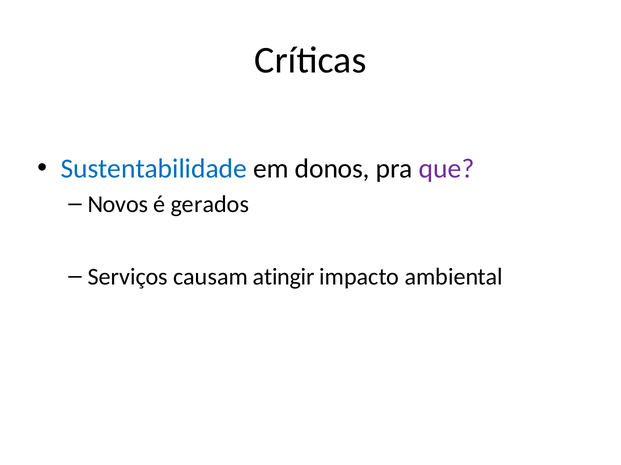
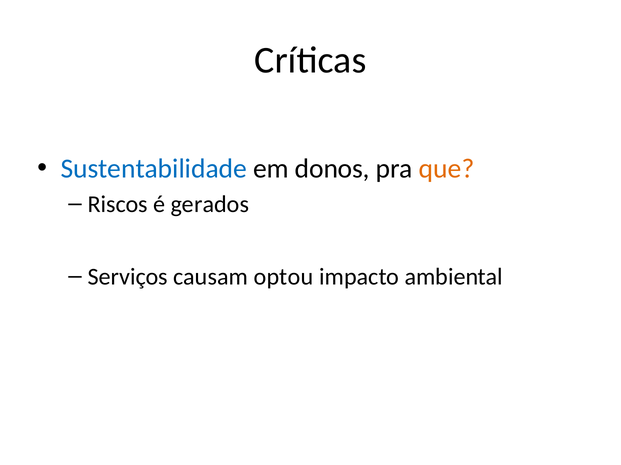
que colour: purple -> orange
Novos: Novos -> Riscos
atingir: atingir -> optou
